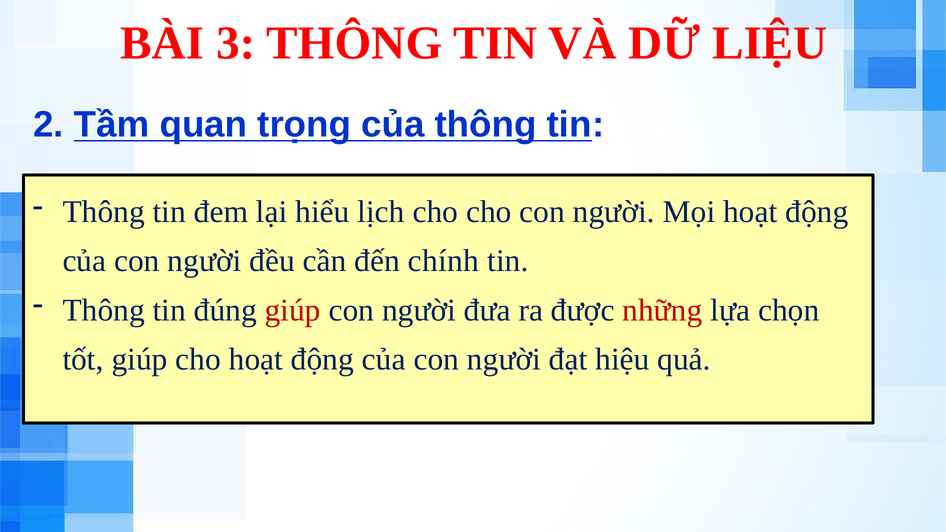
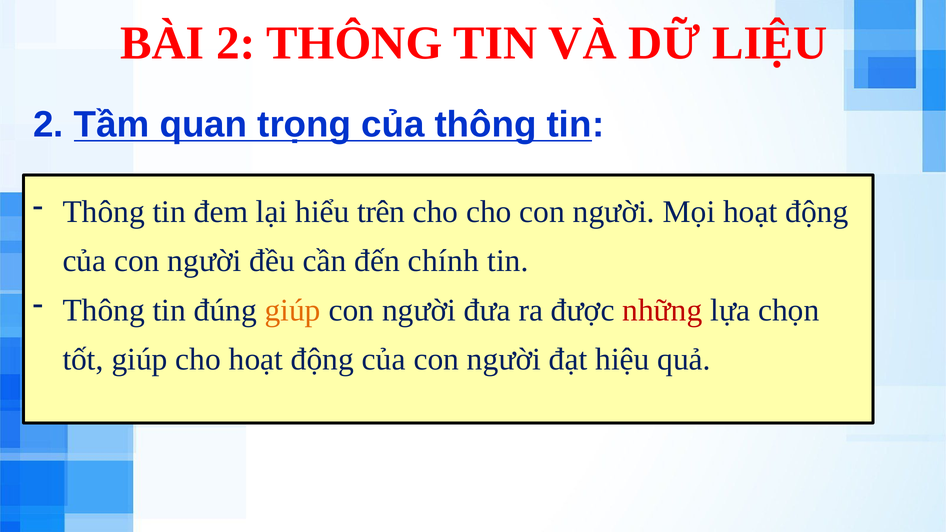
BÀI 3: 3 -> 2
lịch: lịch -> trên
giúp at (293, 310) colour: red -> orange
